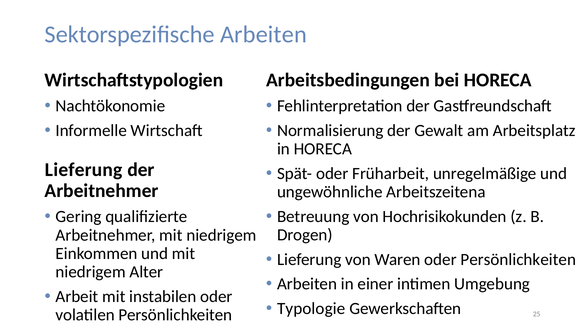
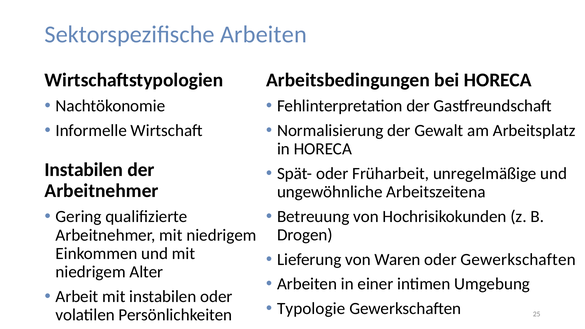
Lieferung at (84, 170): Lieferung -> Instabilen
oder Persönlichkeiten: Persönlichkeiten -> Gewerkschaften
